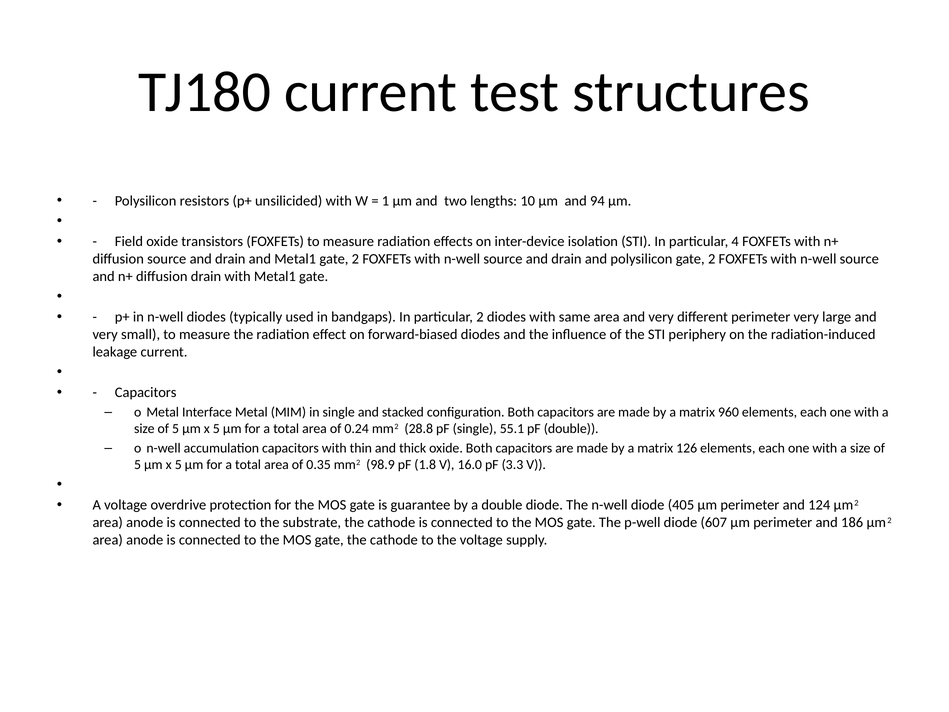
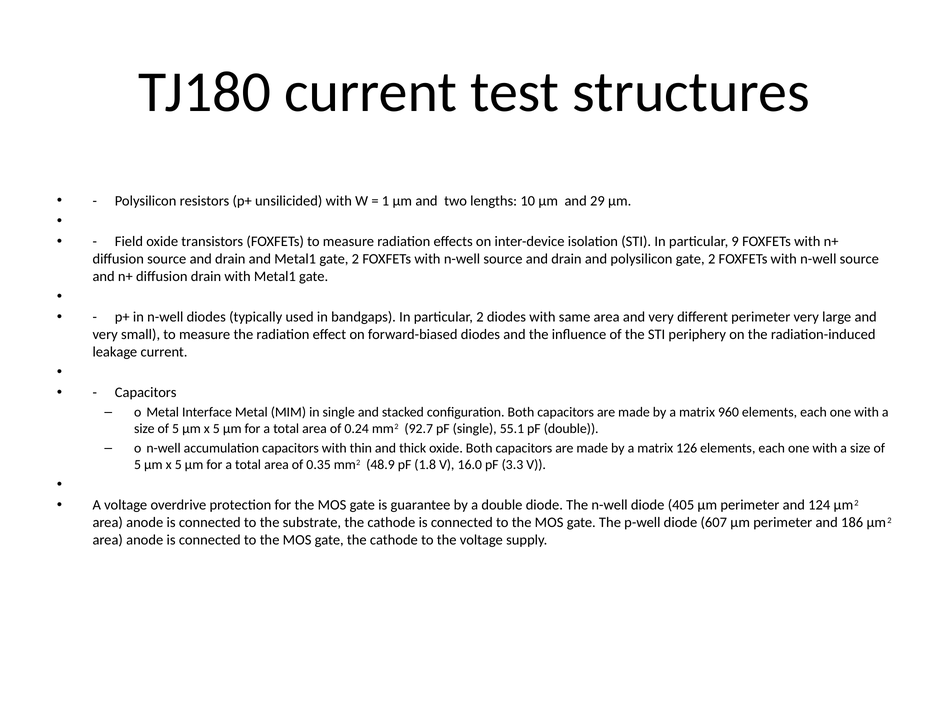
94: 94 -> 29
4: 4 -> 9
28.8: 28.8 -> 92.7
98.9: 98.9 -> 48.9
